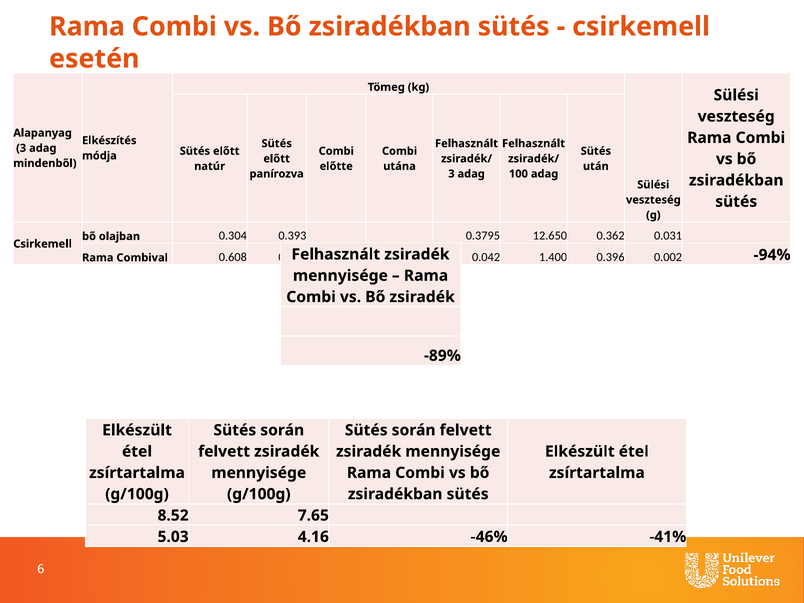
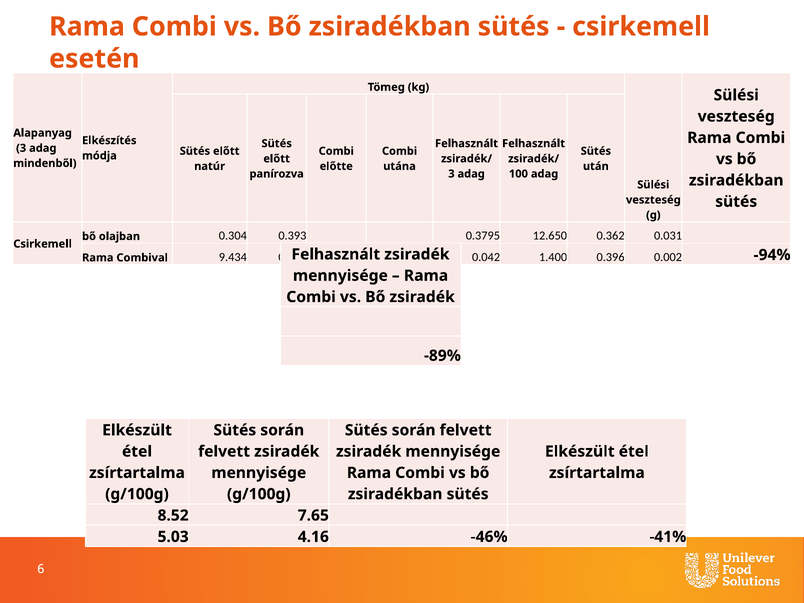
0.608: 0.608 -> 9.434
